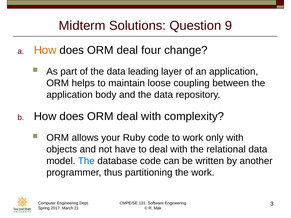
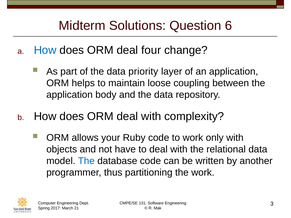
9: 9 -> 6
How at (45, 50) colour: orange -> blue
leading: leading -> priority
